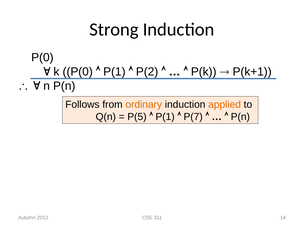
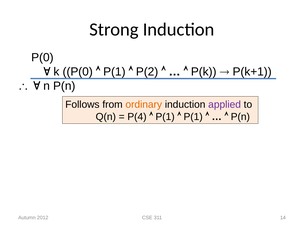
applied colour: orange -> purple
P(5: P(5 -> P(4
P(7 at (193, 117): P(7 -> P(1
